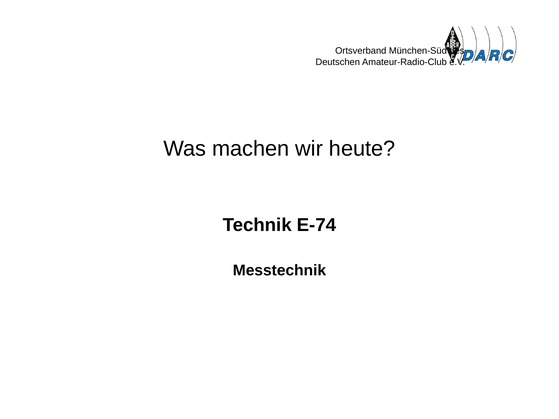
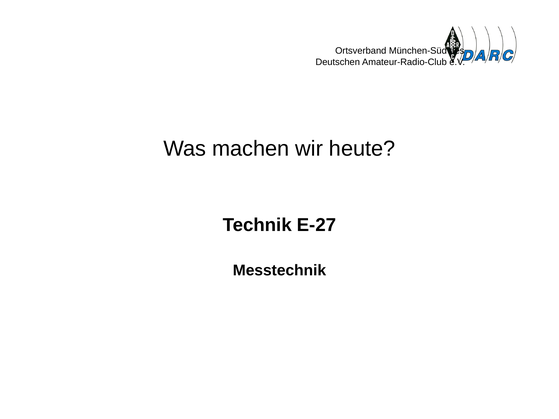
E-74: E-74 -> E-27
